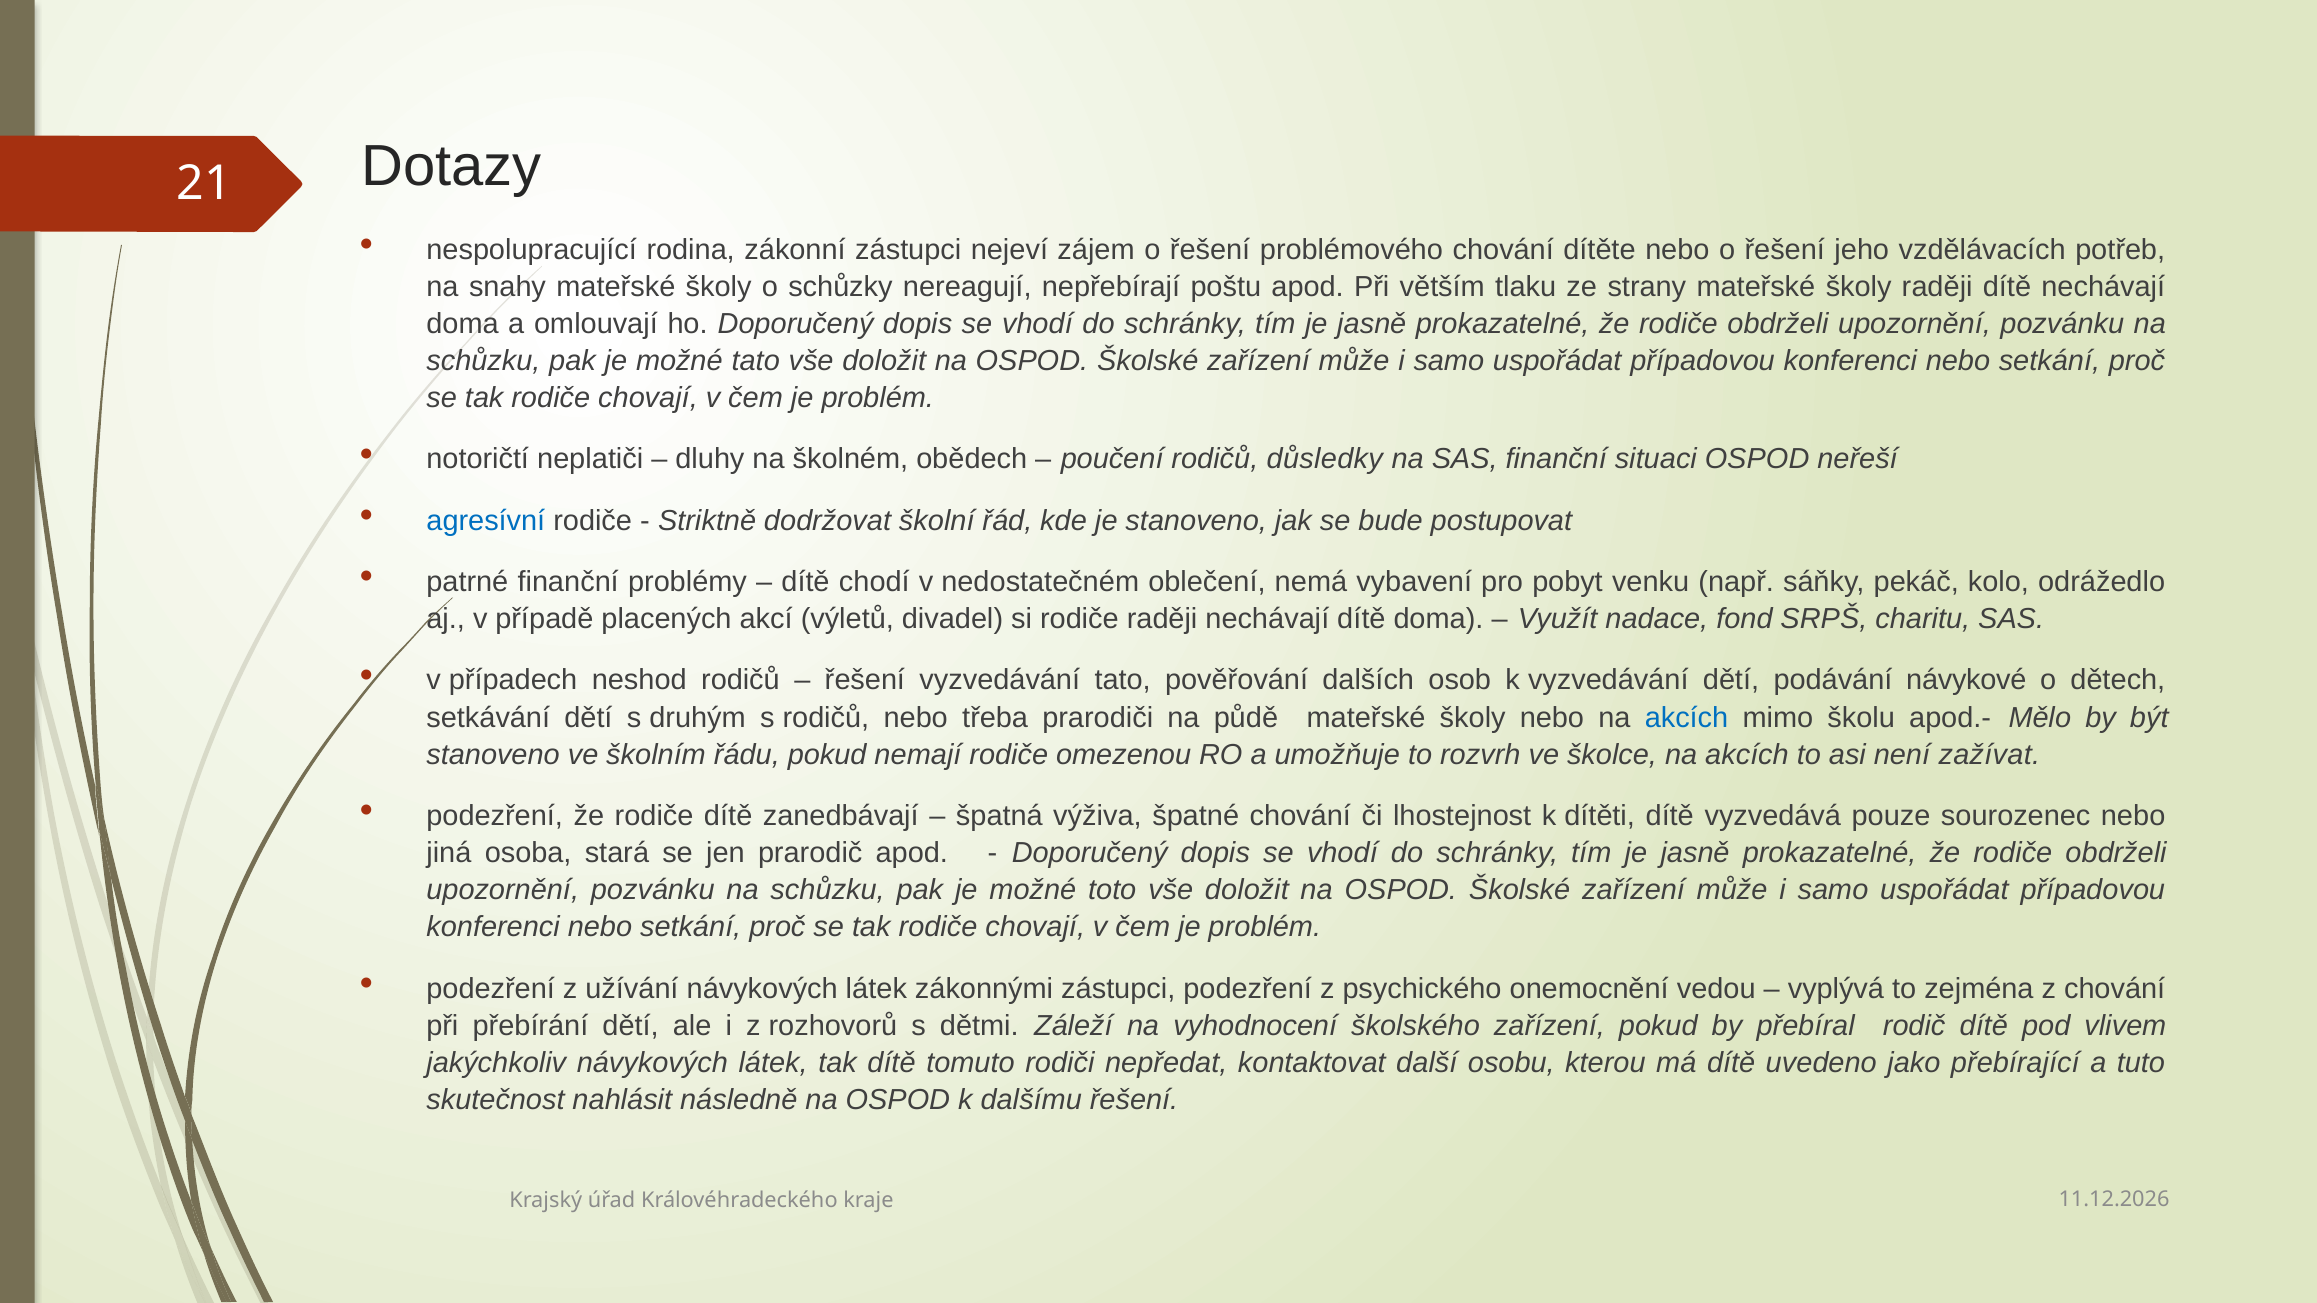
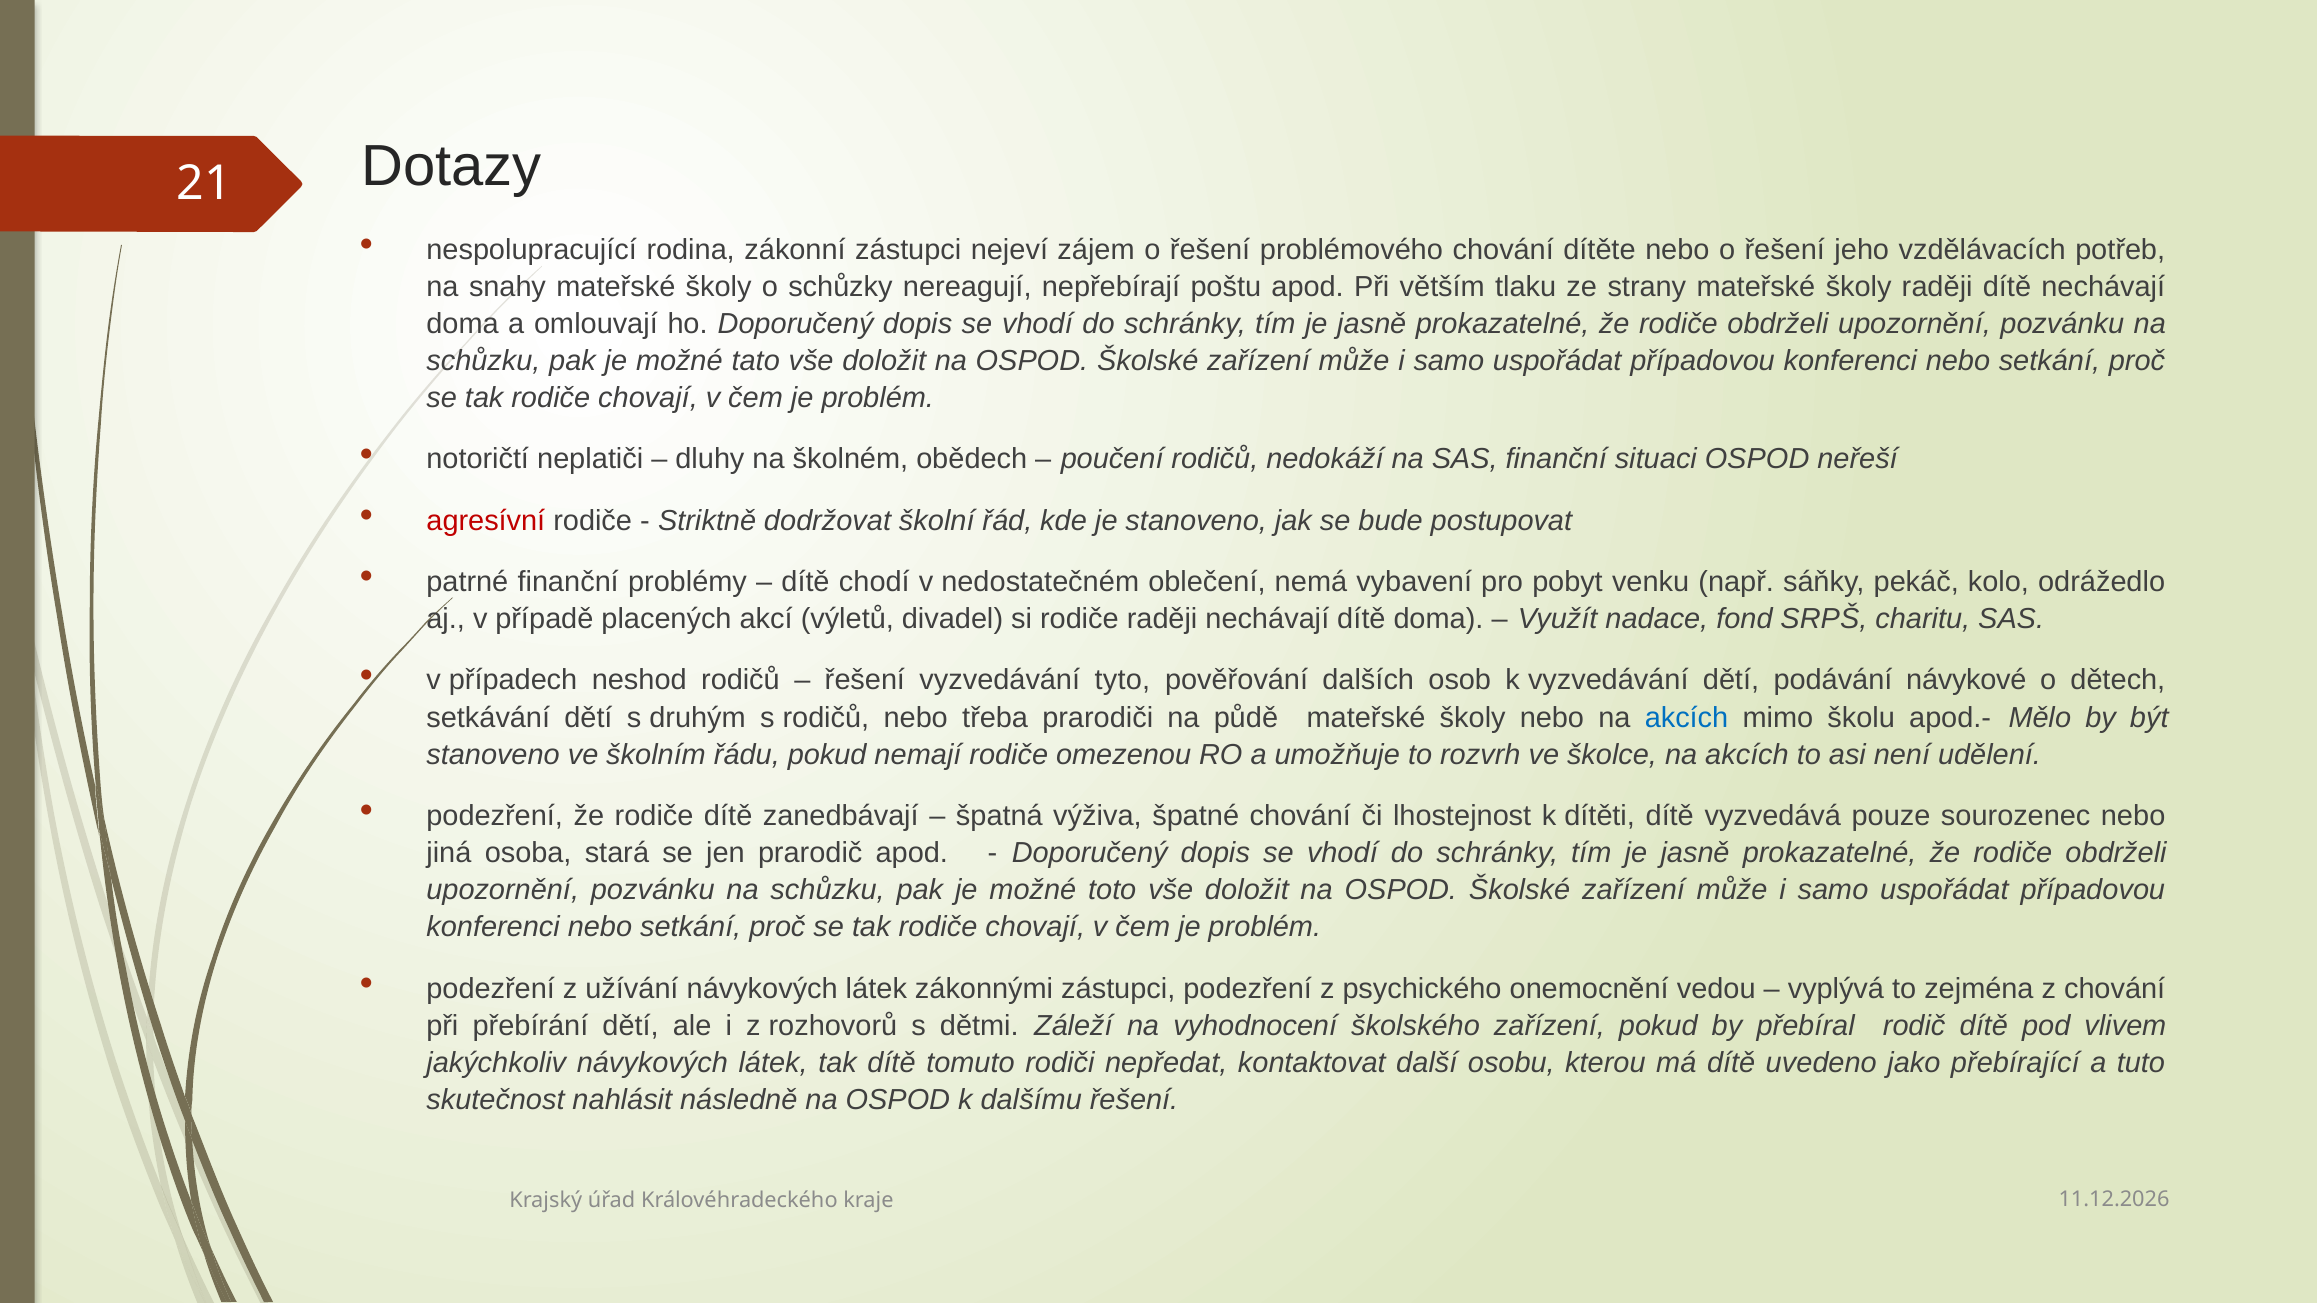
důsledky: důsledky -> nedokáží
agresívní colour: blue -> red
vyzvedávání tato: tato -> tyto
zažívat: zažívat -> udělení
